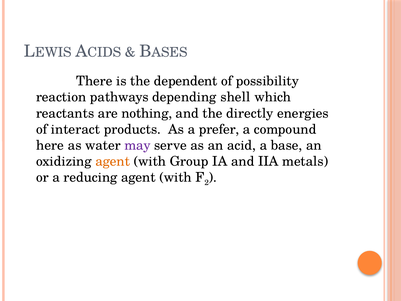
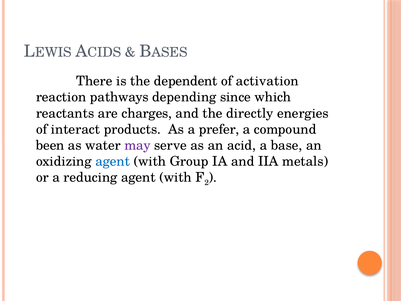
possibility: possibility -> activation
shell: shell -> since
nothing: nothing -> charges
here: here -> been
agent at (113, 161) colour: orange -> blue
